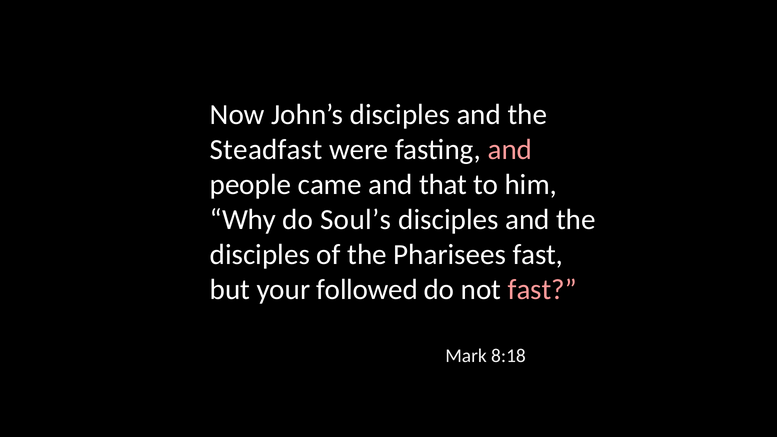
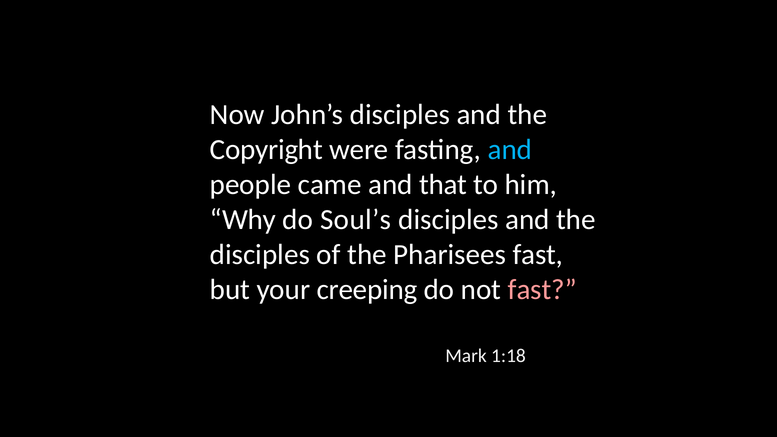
Steadfast: Steadfast -> Copyright
and at (510, 150) colour: pink -> light blue
followed: followed -> creeping
8:18: 8:18 -> 1:18
